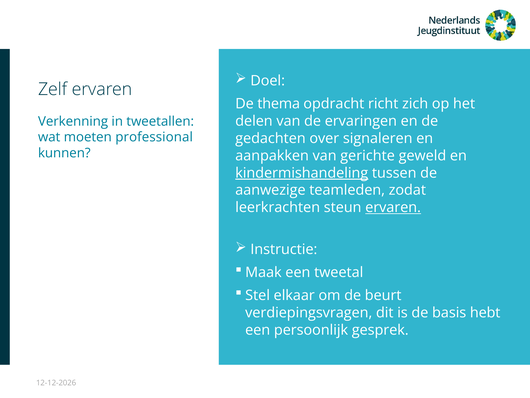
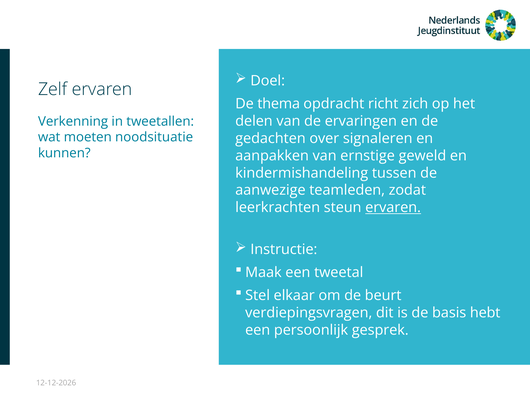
professional: professional -> noodsituatie
gerichte: gerichte -> ernstige
kindermishandeling underline: present -> none
